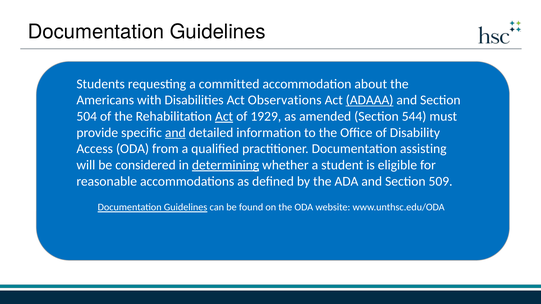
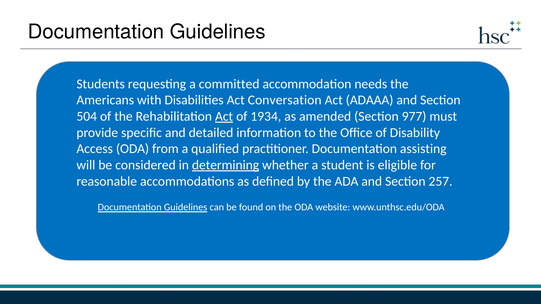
about: about -> needs
Observations: Observations -> Conversation
ADAAA underline: present -> none
1929: 1929 -> 1934
544: 544 -> 977
and at (175, 133) underline: present -> none
509: 509 -> 257
